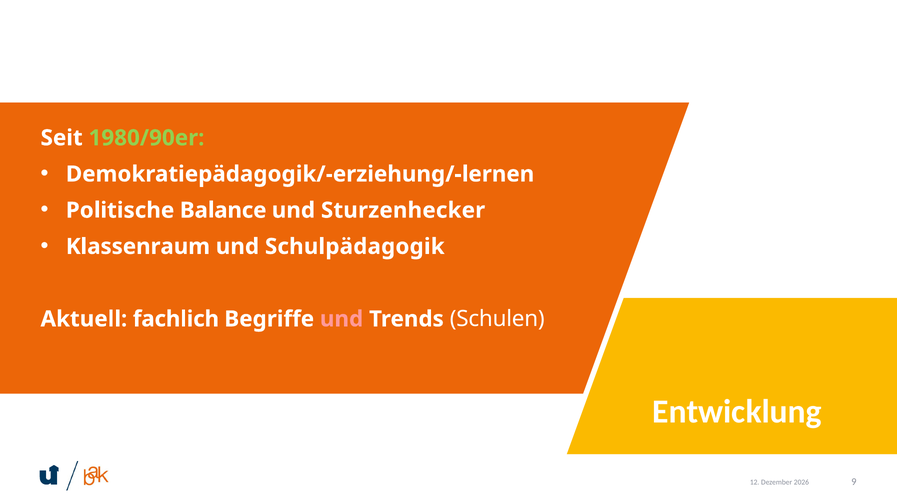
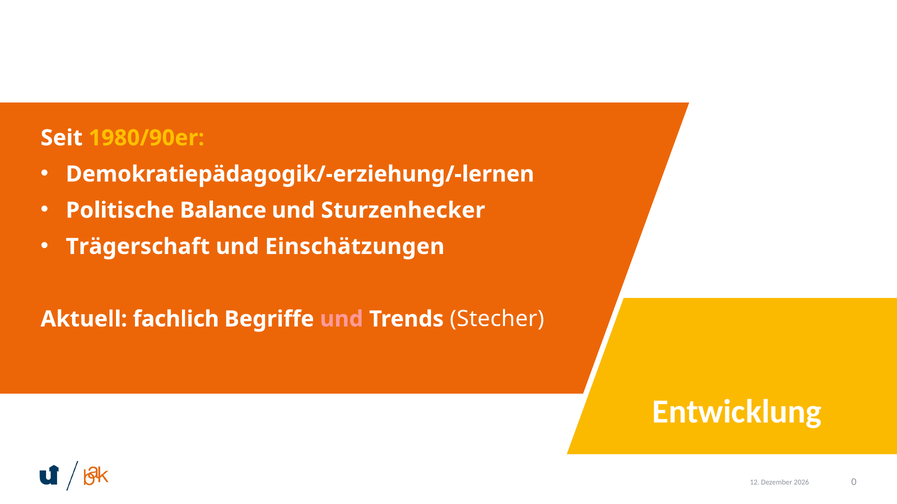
1980/90er colour: light green -> yellow
Klassenraum: Klassenraum -> Trägerschaft
Schulpädagogik: Schulpädagogik -> Einschätzungen
Schulen: Schulen -> Stecher
9: 9 -> 0
